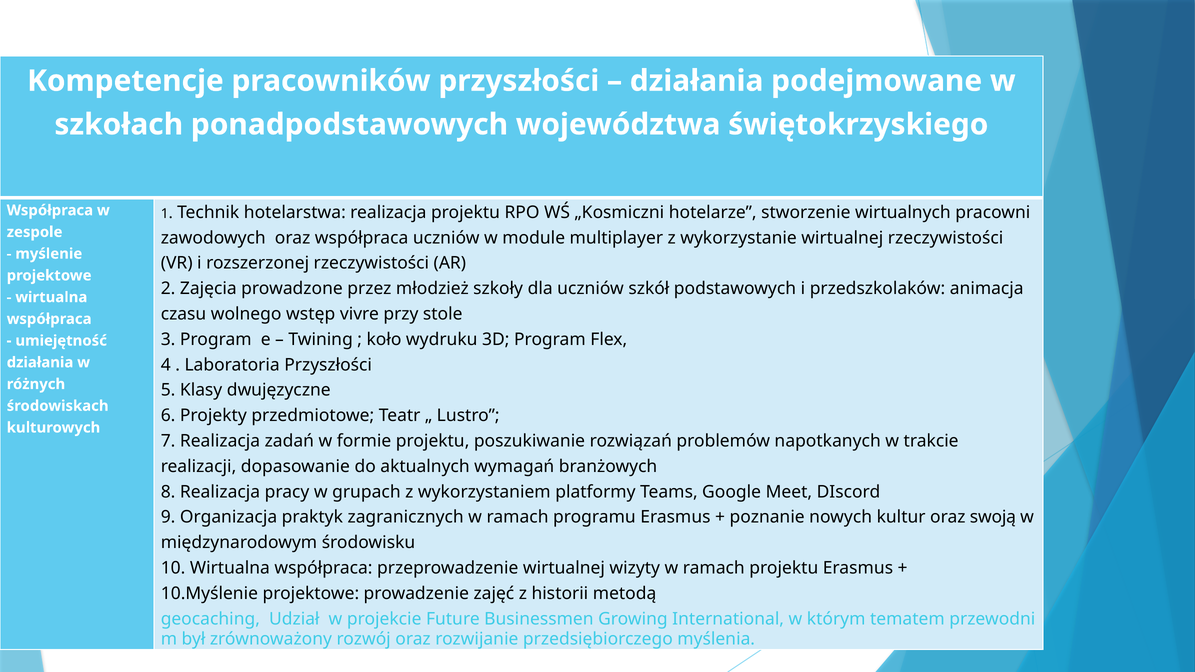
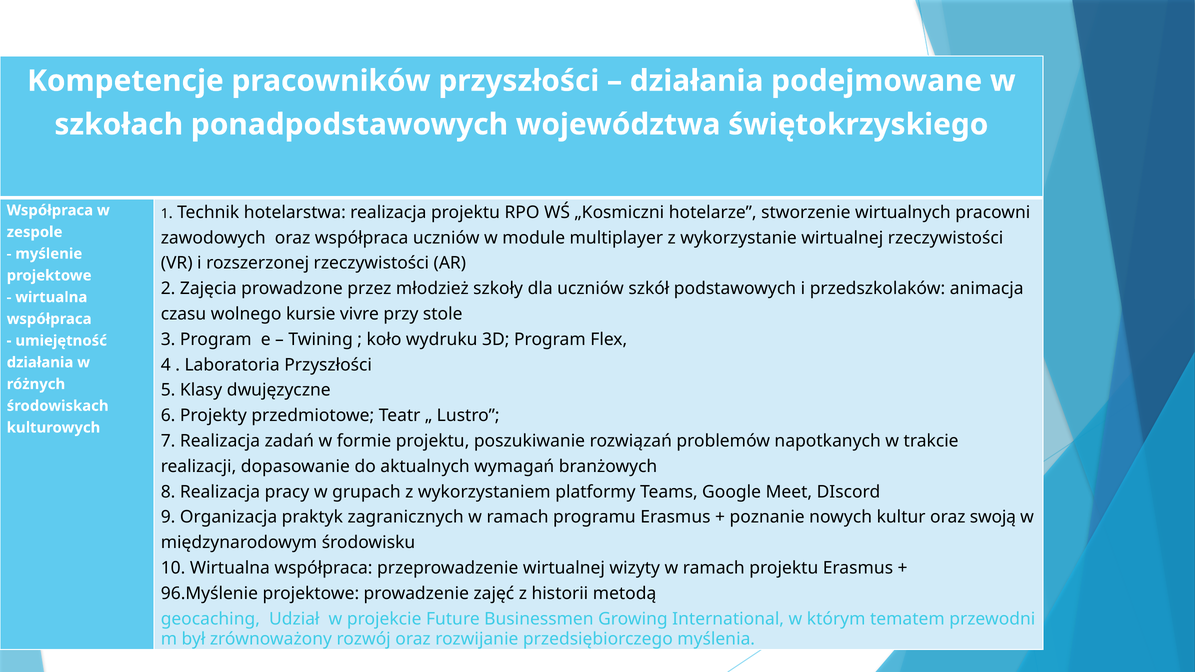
wstęp: wstęp -> kursie
10.Myślenie: 10.Myślenie -> 96.Myślenie
